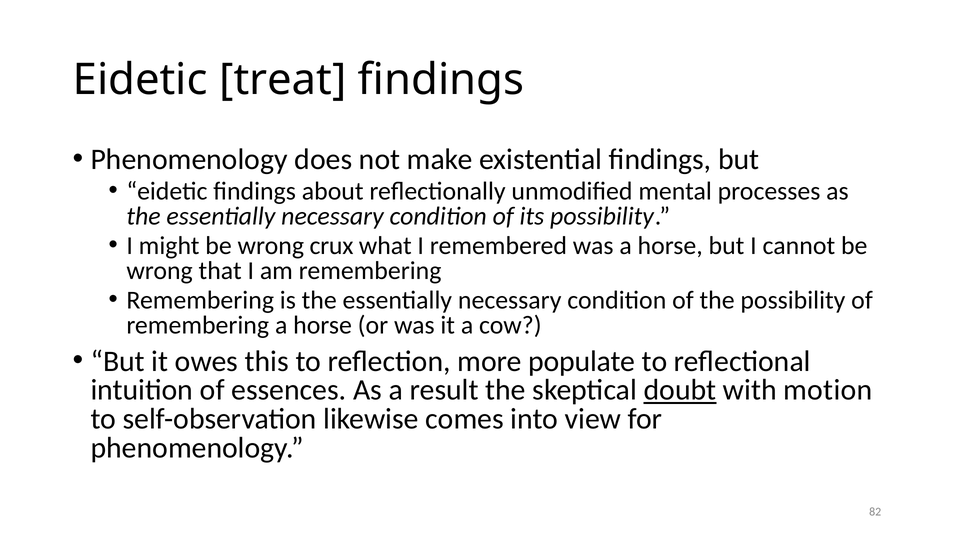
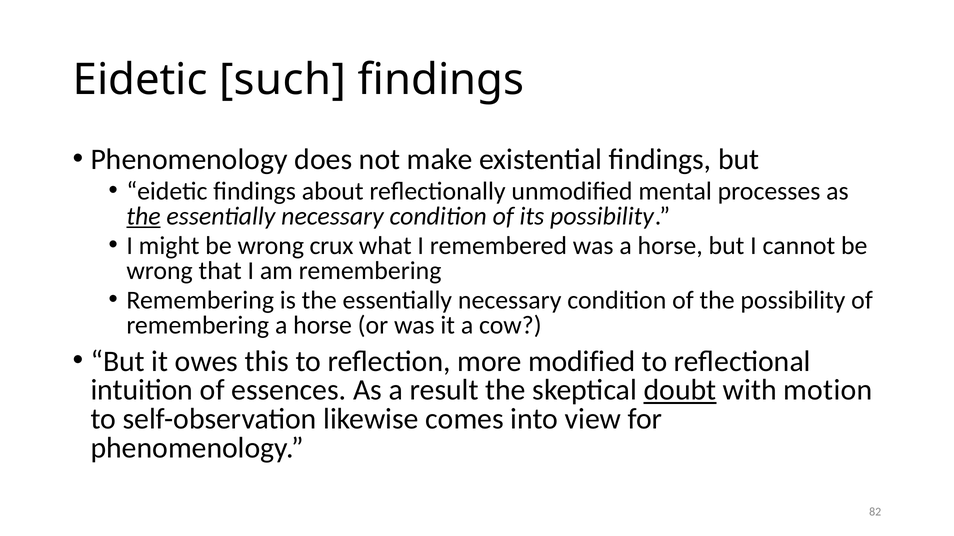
treat: treat -> such
the at (144, 217) underline: none -> present
populate: populate -> modified
